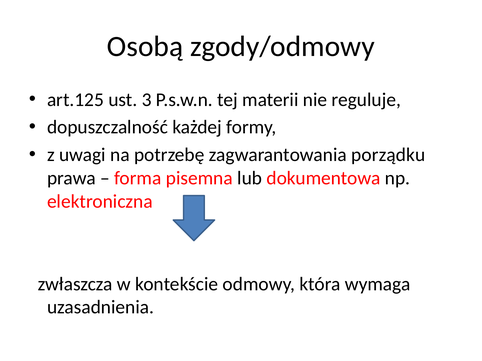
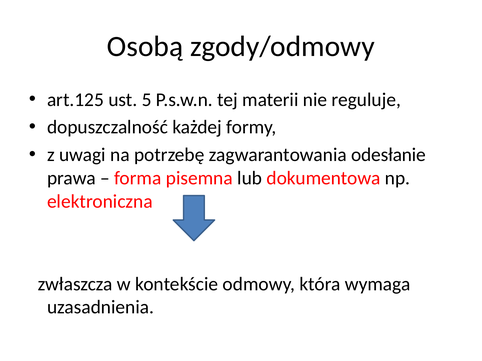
3: 3 -> 5
porządku: porządku -> odesłanie
